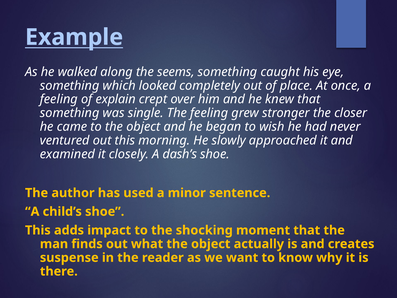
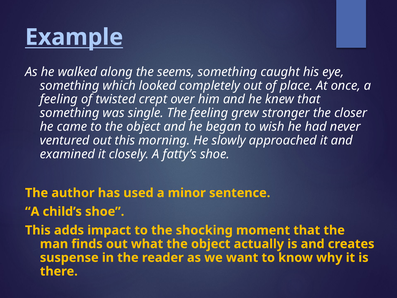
explain: explain -> twisted
dash’s: dash’s -> fatty’s
